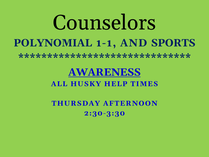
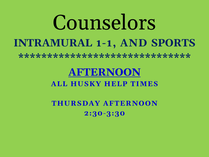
POLYNOMIAL: POLYNOMIAL -> INTRAMURAL
AWARENESS at (105, 72): AWARENESS -> AFTERNOON
